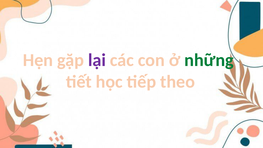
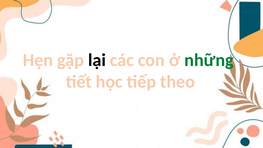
lại colour: purple -> black
